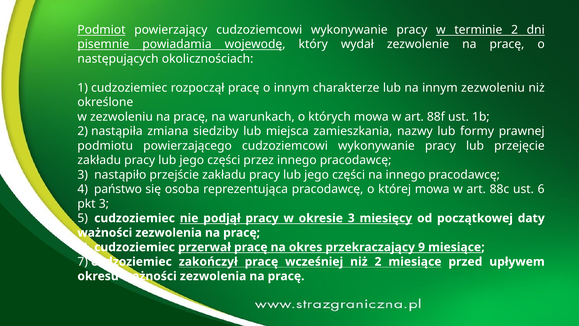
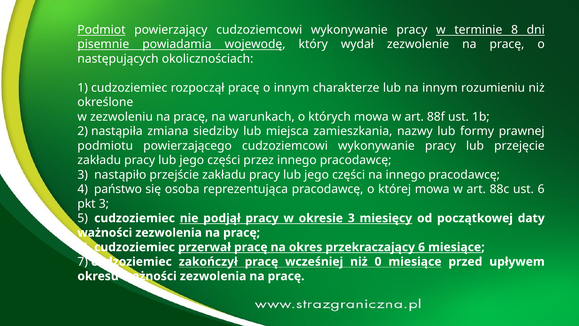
terminie 2: 2 -> 8
innym zezwoleniu: zezwoleniu -> rozumieniu
przekraczający 9: 9 -> 6
niż 2: 2 -> 0
